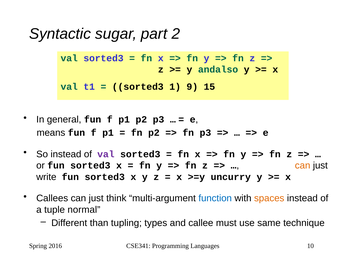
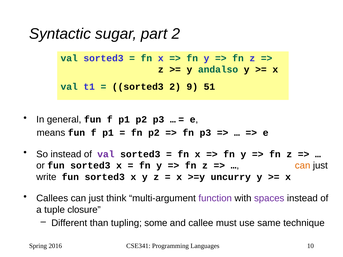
sorted3 1: 1 -> 2
15: 15 -> 51
function colour: blue -> purple
spaces colour: orange -> purple
normal: normal -> closure
types: types -> some
